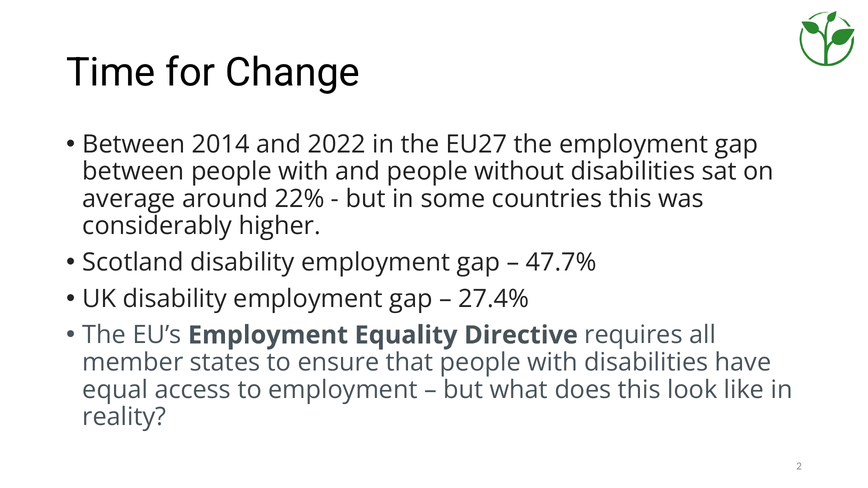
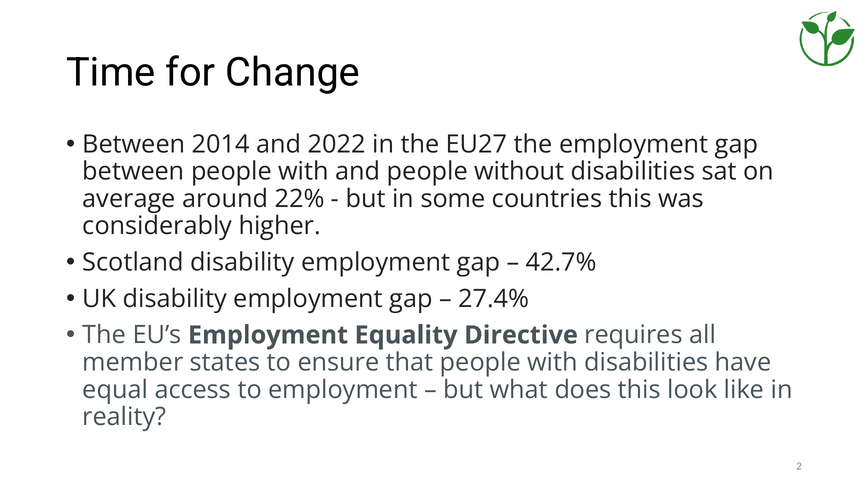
47.7%: 47.7% -> 42.7%
